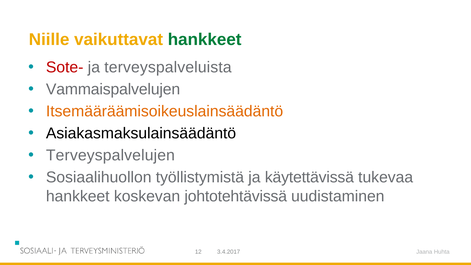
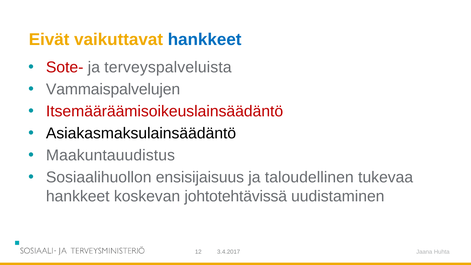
Niille: Niille -> Eivät
hankkeet at (205, 39) colour: green -> blue
Itsemääräämisoikeuslainsäädäntö colour: orange -> red
Terveyspalvelujen: Terveyspalvelujen -> Maakuntauudistus
työllistymistä: työllistymistä -> ensisijaisuus
käytettävissä: käytettävissä -> taloudellinen
